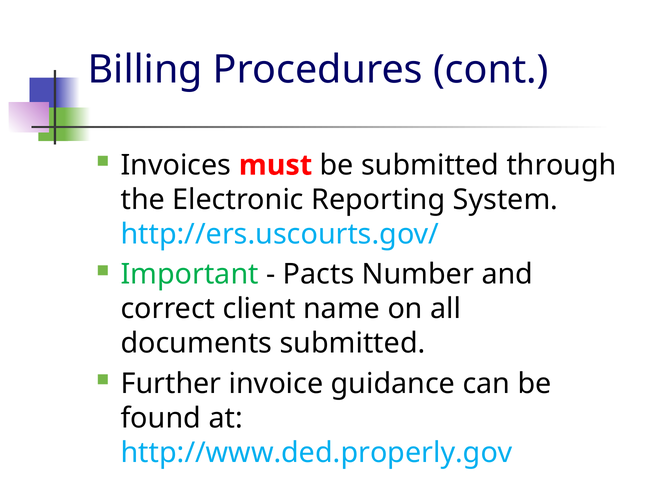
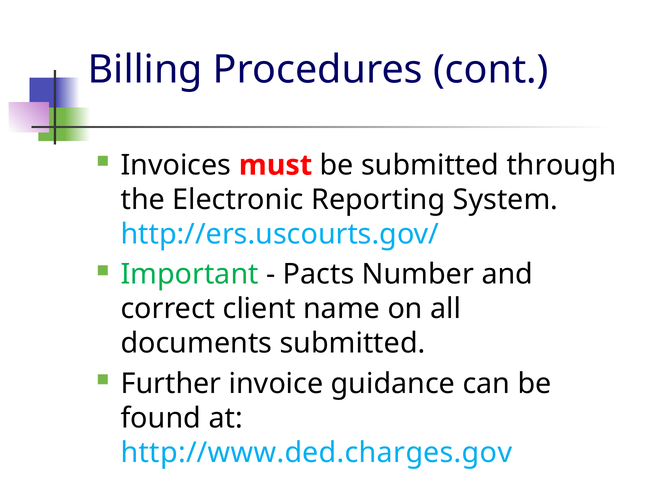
http://www.ded.properly.gov: http://www.ded.properly.gov -> http://www.ded.charges.gov
